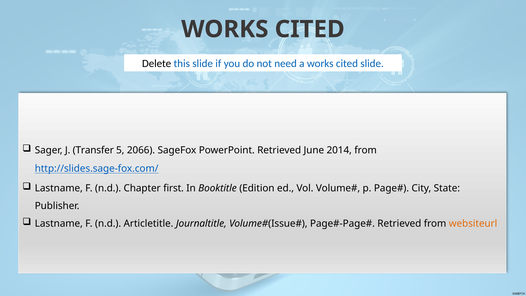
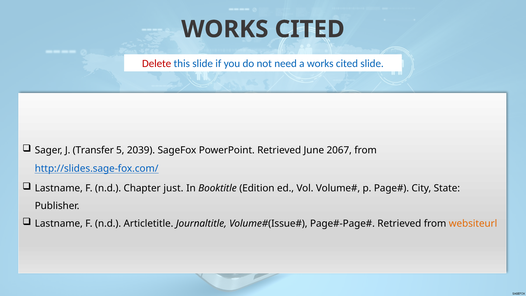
Delete colour: black -> red
2066: 2066 -> 2039
2014: 2014 -> 2067
first: first -> just
